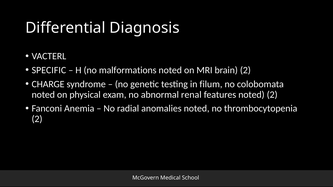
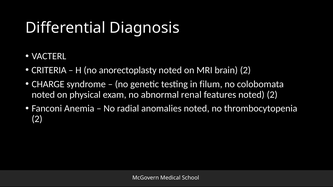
SPECIFIC: SPECIFIC -> CRITERIA
malformations: malformations -> anorectoplasty
